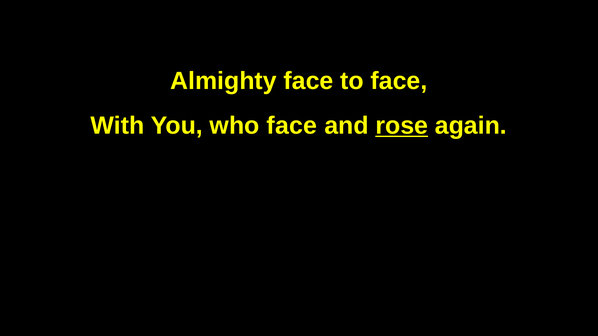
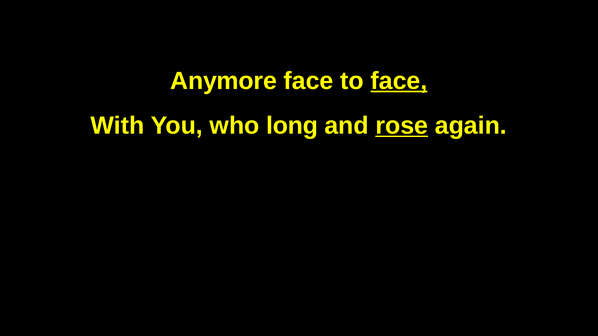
Almighty: Almighty -> Anymore
face at (399, 81) underline: none -> present
who face: face -> long
